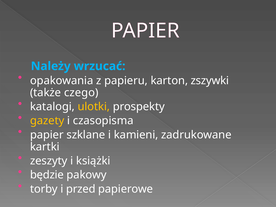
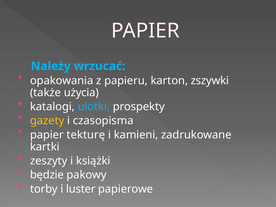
czego: czego -> użycia
ulotki colour: yellow -> light blue
szklane: szklane -> tekturę
przed: przed -> luster
